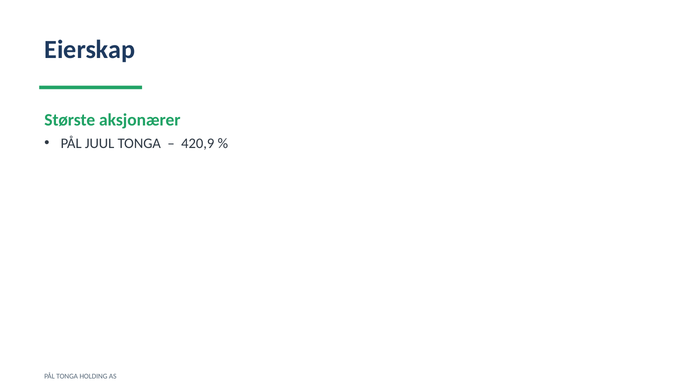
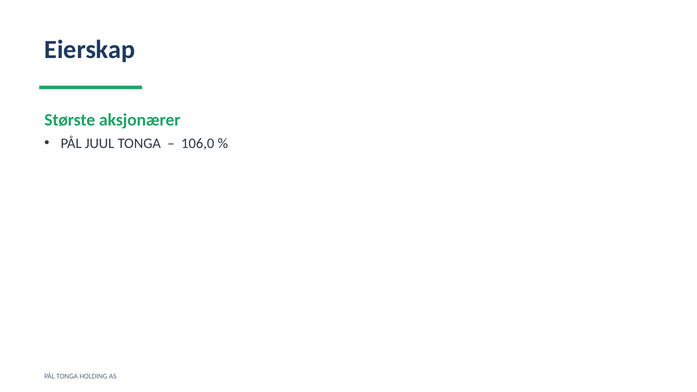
420,9: 420,9 -> 106,0
